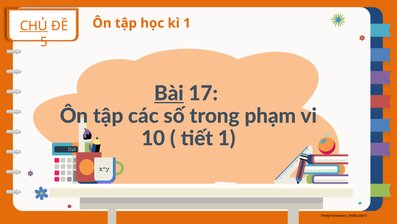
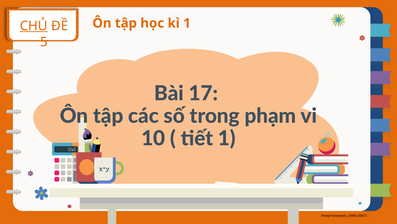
Bài underline: present -> none
